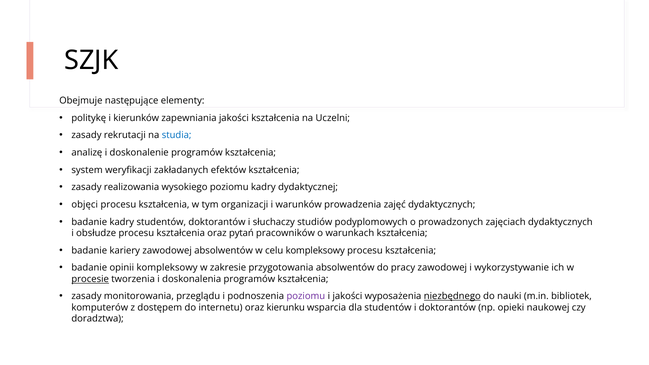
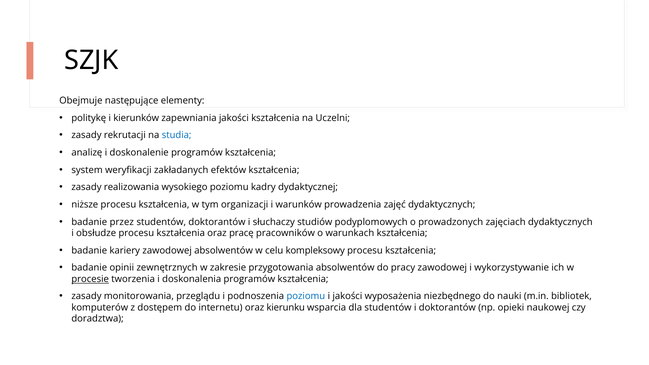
objęci: objęci -> niższe
badanie kadry: kadry -> przez
pytań: pytań -> pracę
opinii kompleksowy: kompleksowy -> zewnętrznych
poziomu at (306, 296) colour: purple -> blue
niezbędnego underline: present -> none
